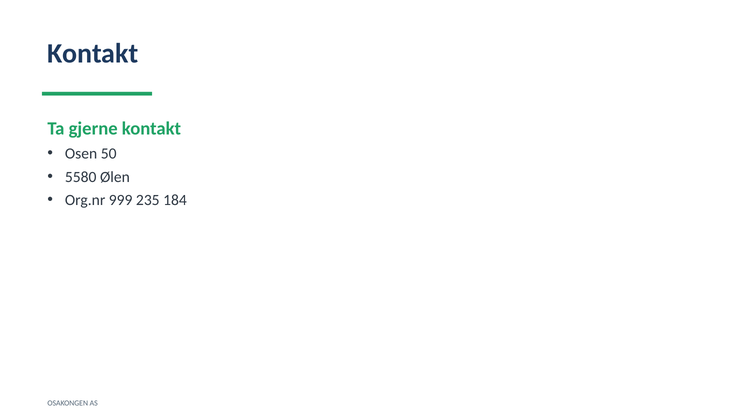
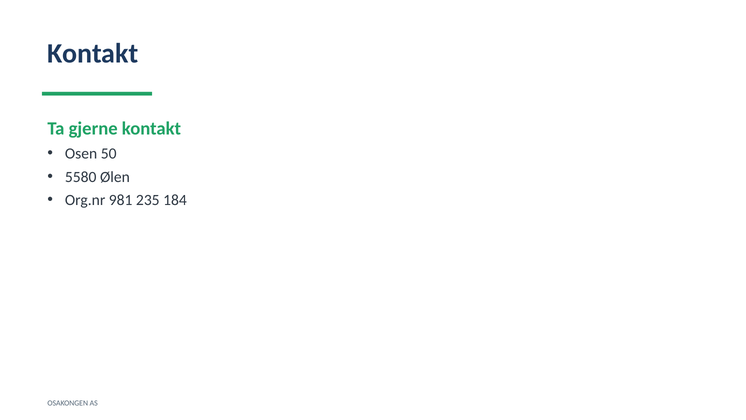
999: 999 -> 981
